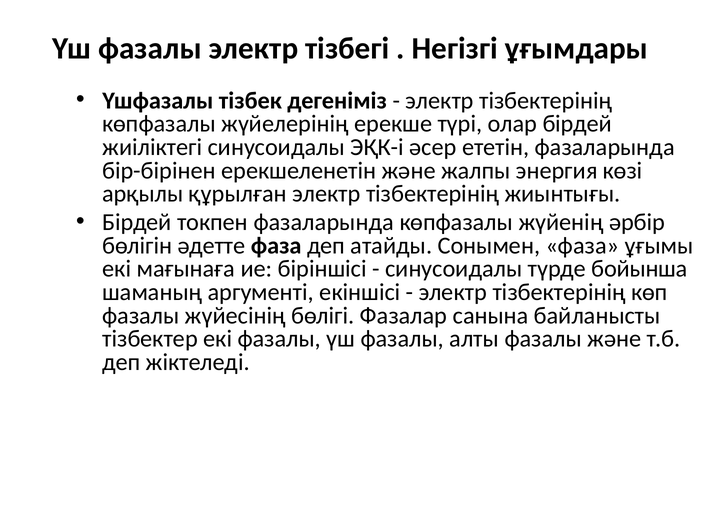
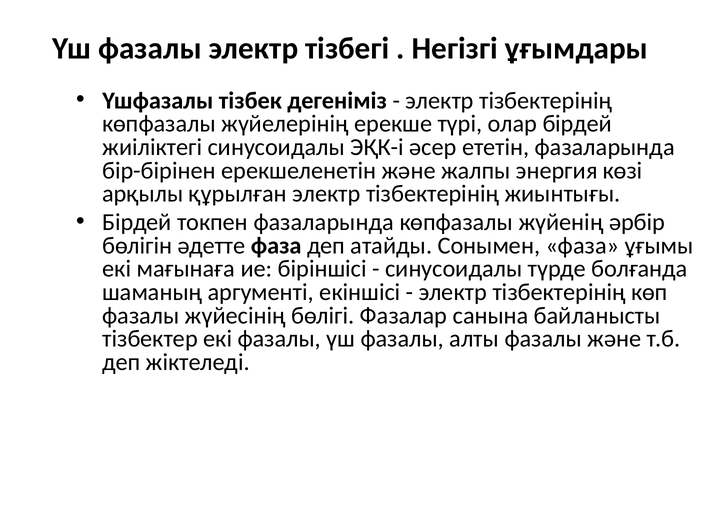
бойынша: бойынша -> болғанда
